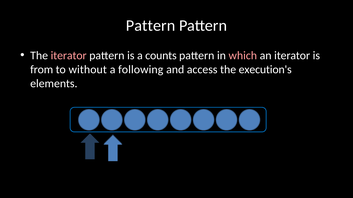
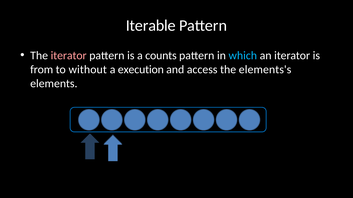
Pattern at (151, 26): Pattern -> Iterable
which colour: pink -> light blue
following: following -> execution
execution's: execution's -> elements's
